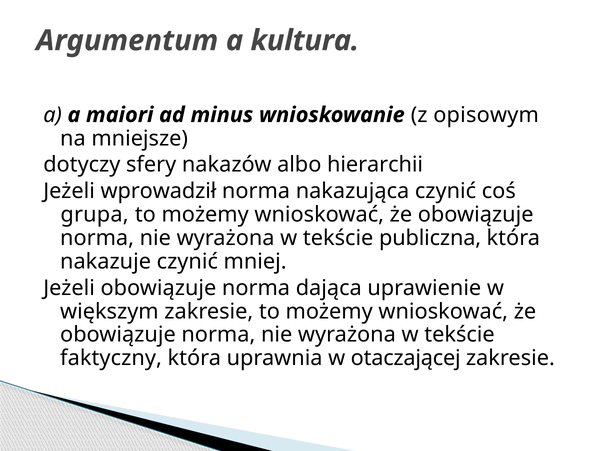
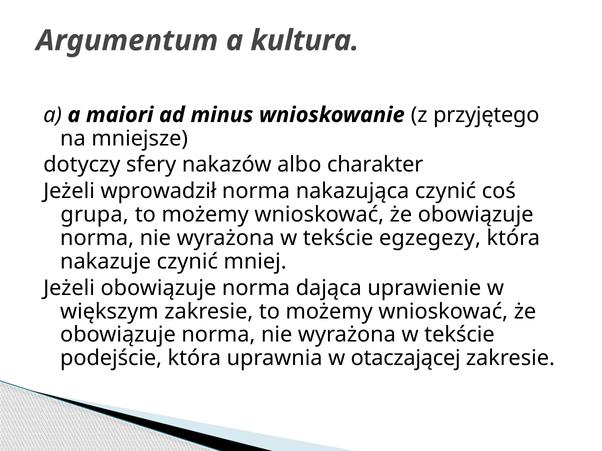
opisowym: opisowym -> przyjętego
hierarchii: hierarchii -> charakter
publiczna: publiczna -> egzegezy
faktyczny: faktyczny -> podejście
